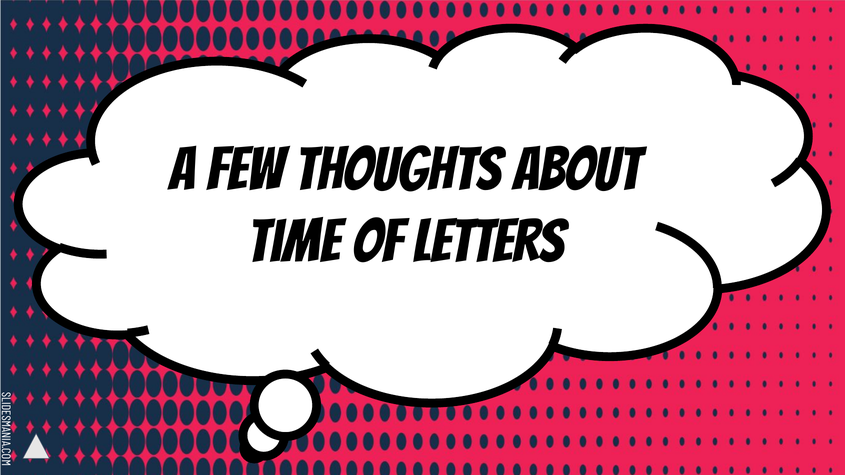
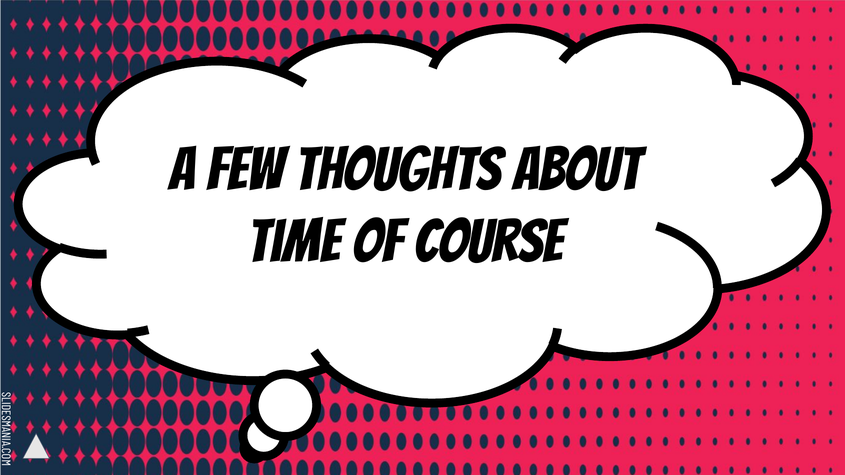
letters: letters -> course
